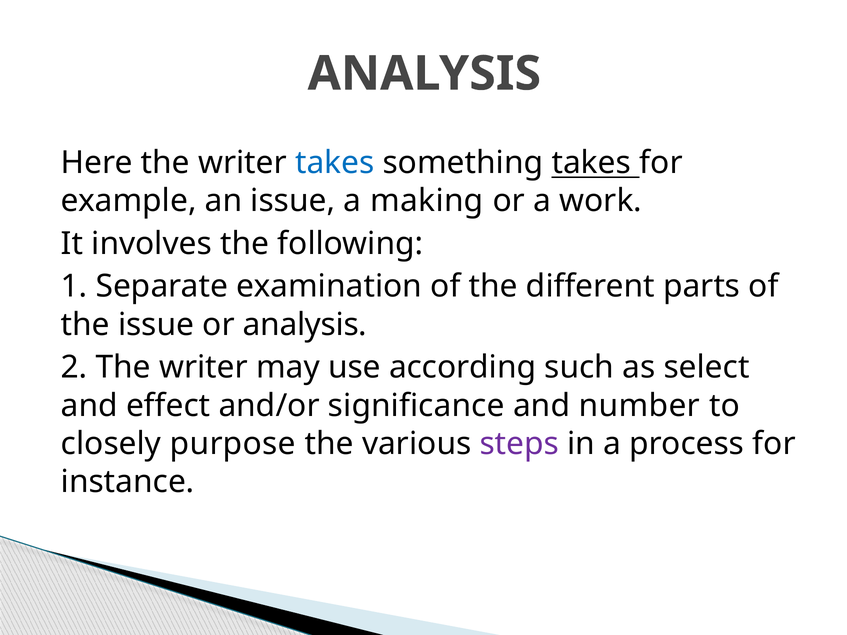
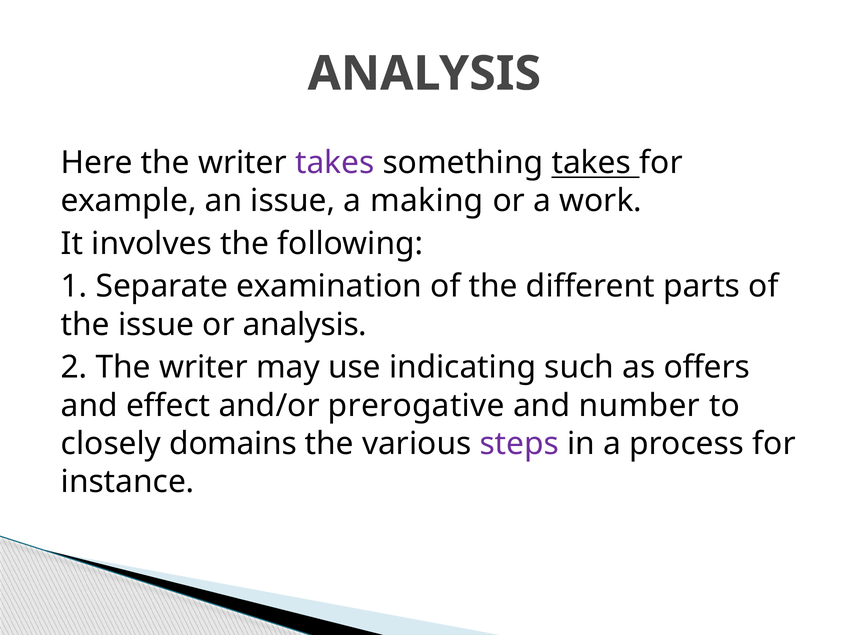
takes at (335, 163) colour: blue -> purple
according: according -> indicating
select: select -> offers
significance: significance -> prerogative
purpose: purpose -> domains
